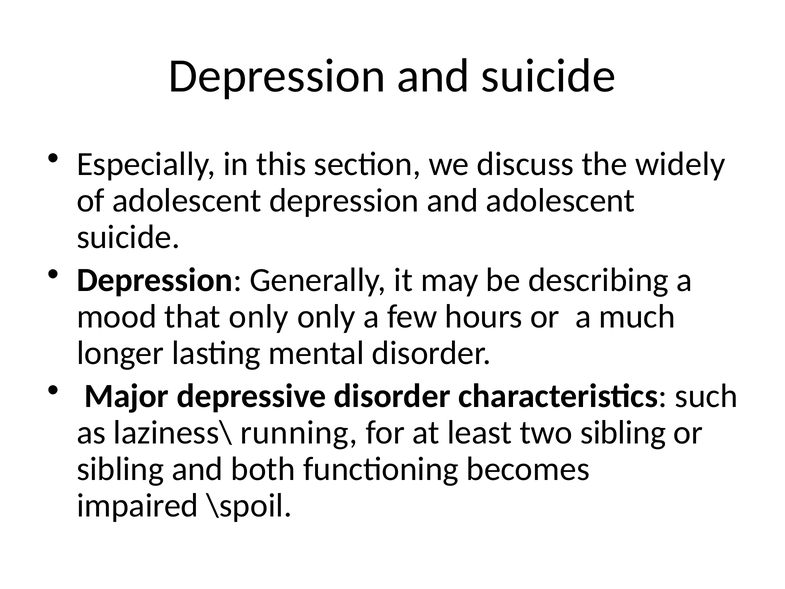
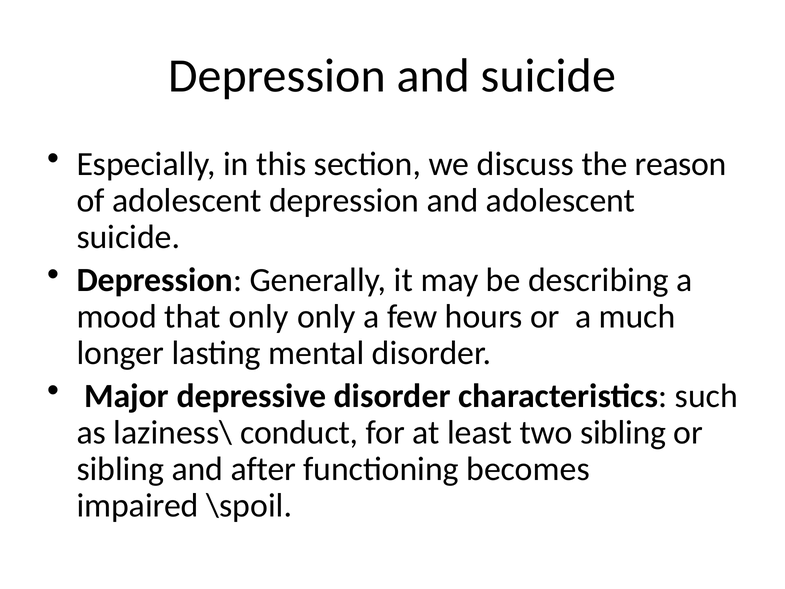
widely: widely -> reason
running: running -> conduct
both: both -> after
